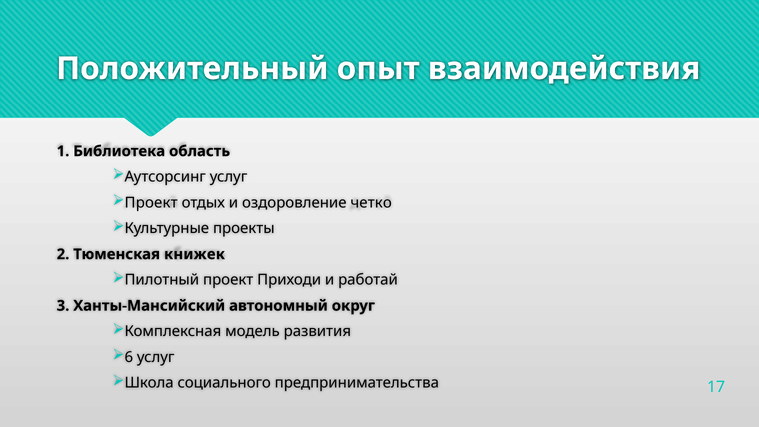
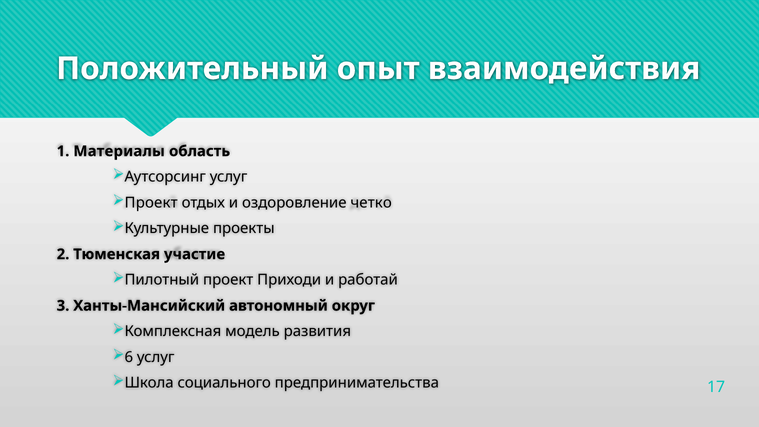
Библиотека: Библиотека -> Материалы
книжек: книжек -> участие
